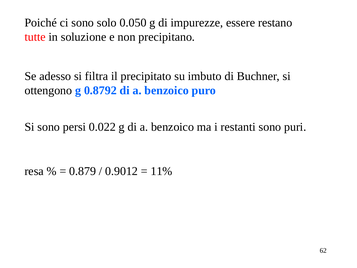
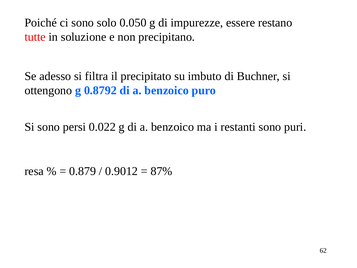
11%: 11% -> 87%
